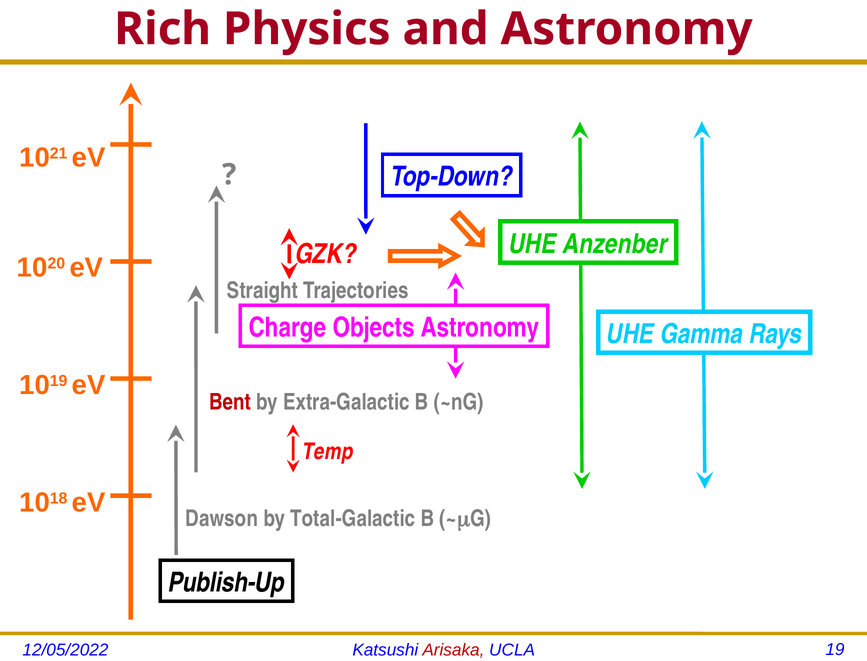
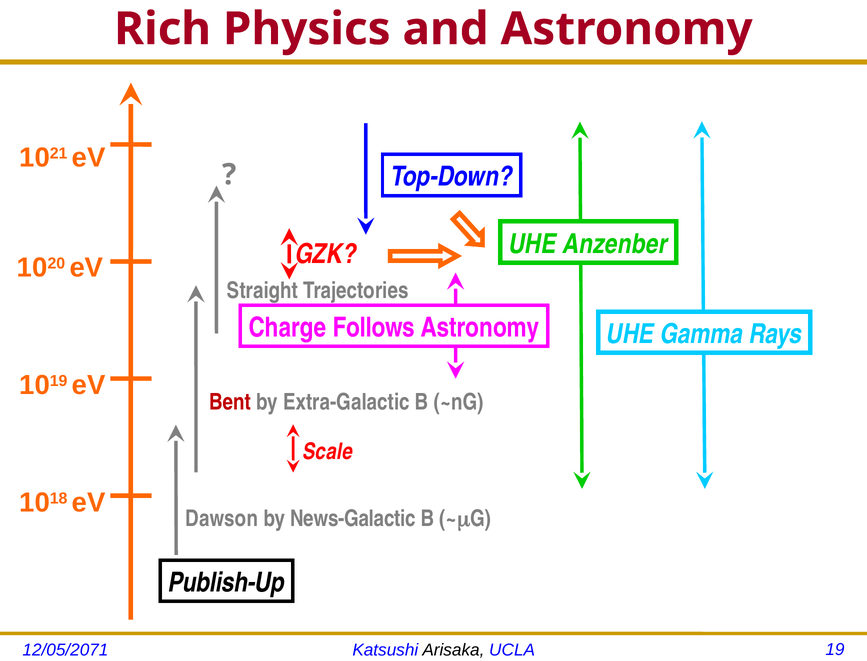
Objects: Objects -> Follows
Temp: Temp -> Scale
Total-Galactic: Total-Galactic -> News-Galactic
12/05/2022: 12/05/2022 -> 12/05/2071
Arisaka colour: red -> black
